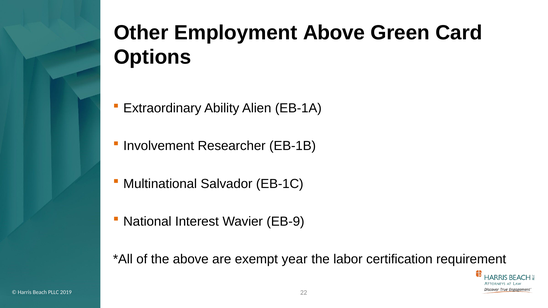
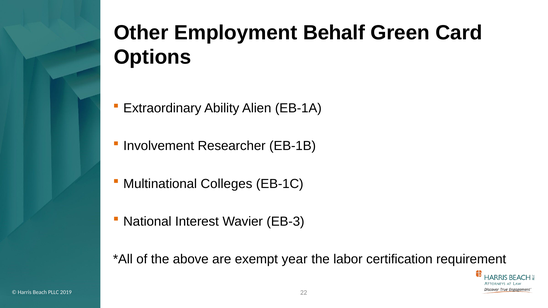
Employment Above: Above -> Behalf
Salvador: Salvador -> Colleges
EB-9: EB-9 -> EB-3
